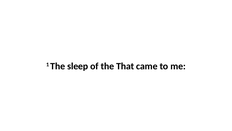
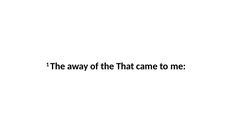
sleep: sleep -> away
